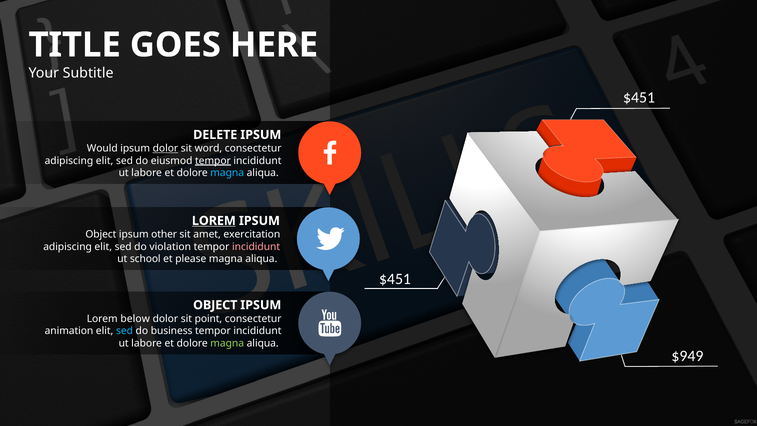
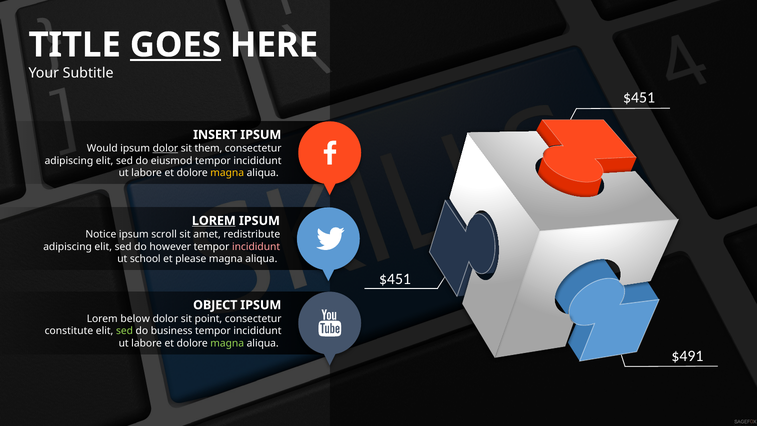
GOES underline: none -> present
DELETE: DELETE -> INSERT
word: word -> them
tempor at (213, 161) underline: present -> none
magna at (227, 173) colour: light blue -> yellow
Object at (101, 234): Object -> Notice
other: other -> scroll
exercitation: exercitation -> redistribute
violation: violation -> however
animation: animation -> constitute
sed at (125, 331) colour: light blue -> light green
$949: $949 -> $491
